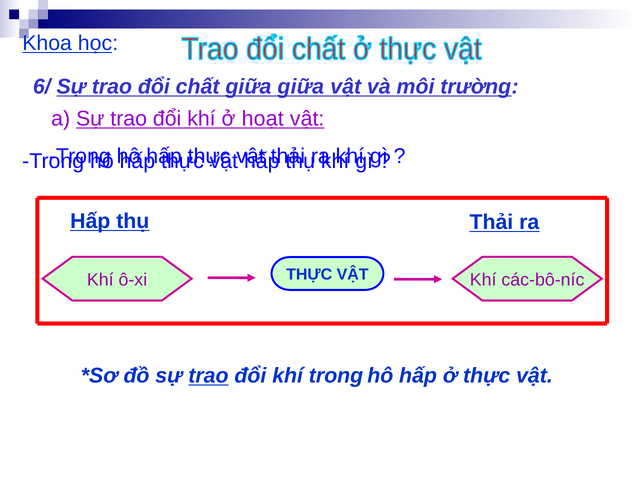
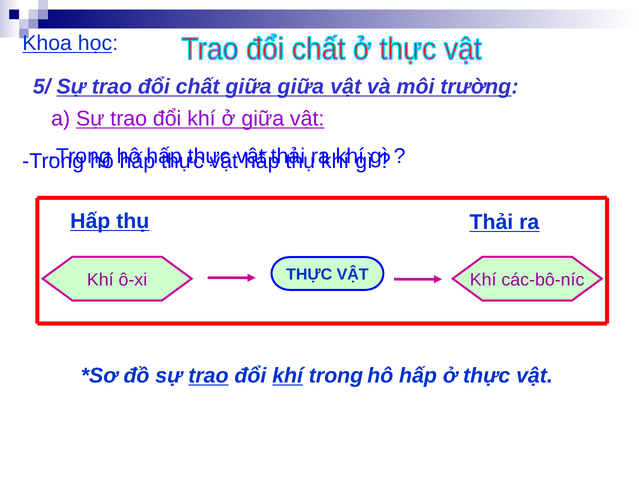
6/: 6/ -> 5/
ở hoạt: hoạt -> giữa
khí at (288, 375) underline: none -> present
